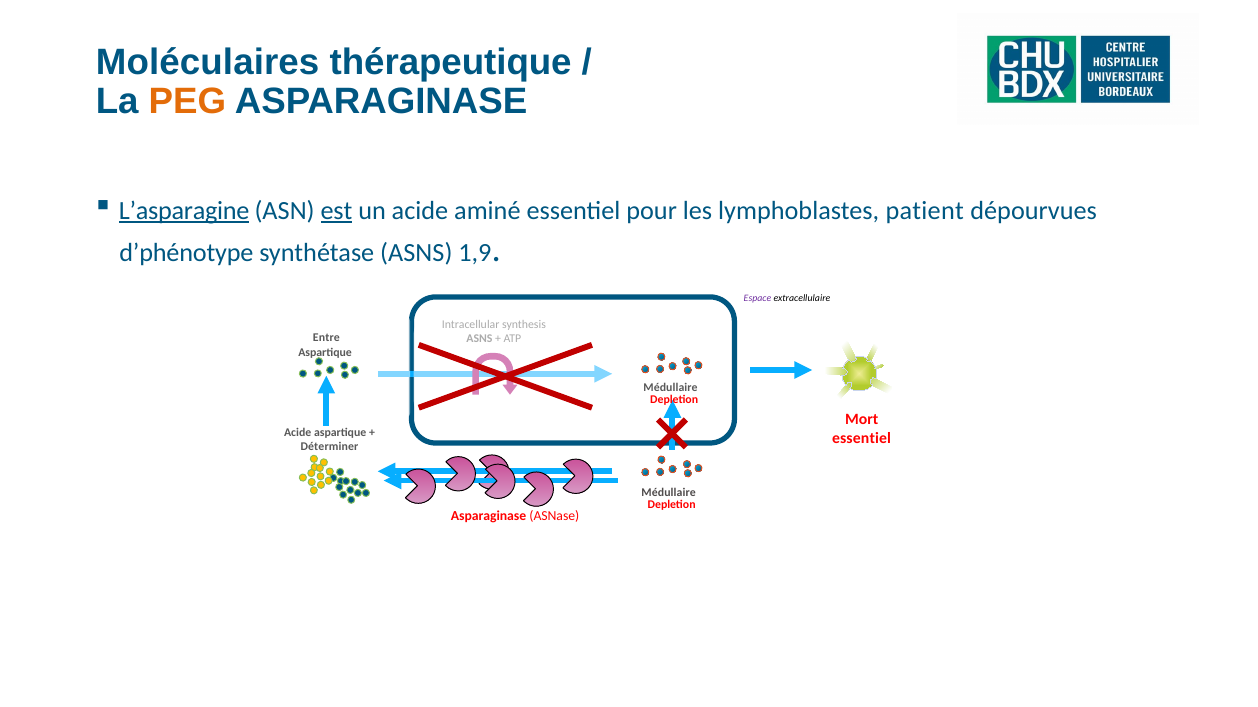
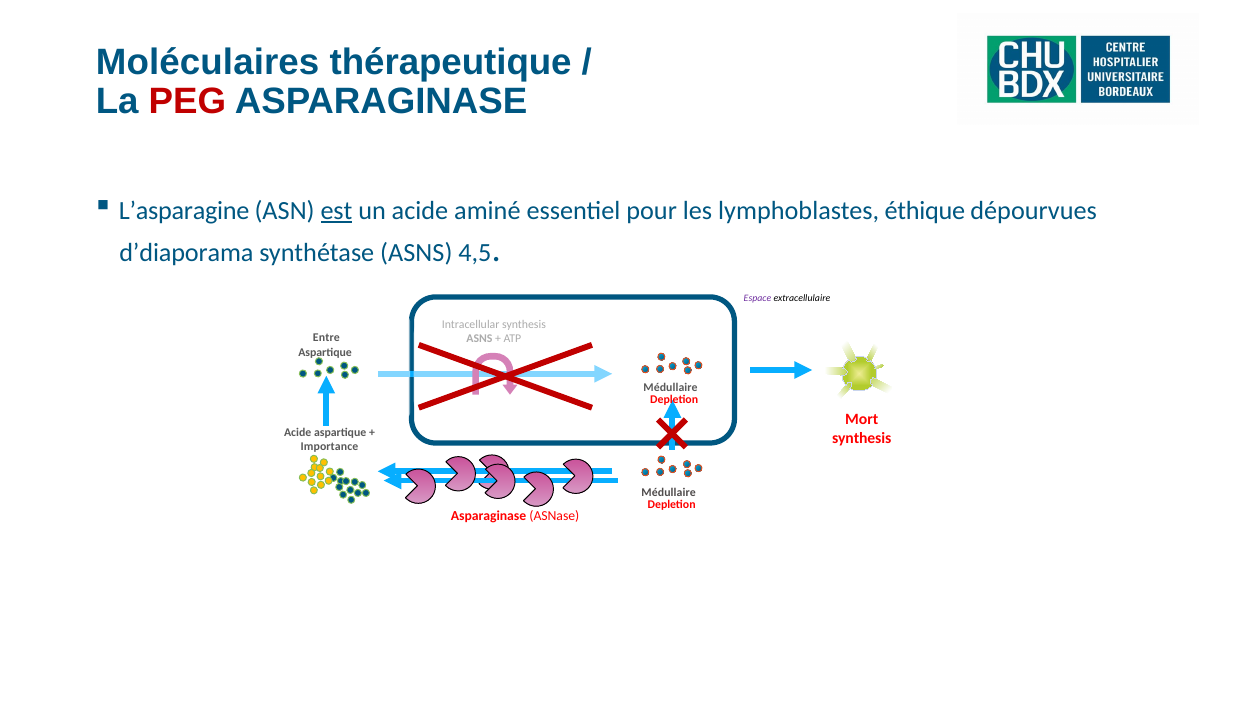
PEG colour: orange -> red
L’asparagine underline: present -> none
patient: patient -> éthique
d’phénotype: d’phénotype -> d’diaporama
1,9: 1,9 -> 4,5
essentiel at (862, 438): essentiel -> synthesis
Déterminer: Déterminer -> Importance
